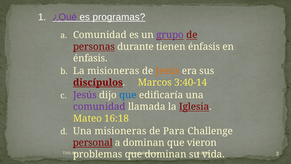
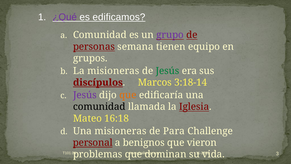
programas: programas -> edificamos
durante: durante -> semana
tienen énfasis: énfasis -> equipo
énfasis at (90, 58): énfasis -> grupos
Jesús at (168, 71) colour: orange -> green
3:40-14: 3:40-14 -> 3:18-14
que at (128, 95) colour: blue -> orange
comunidad at (99, 107) colour: purple -> black
a dominan: dominan -> benignos
